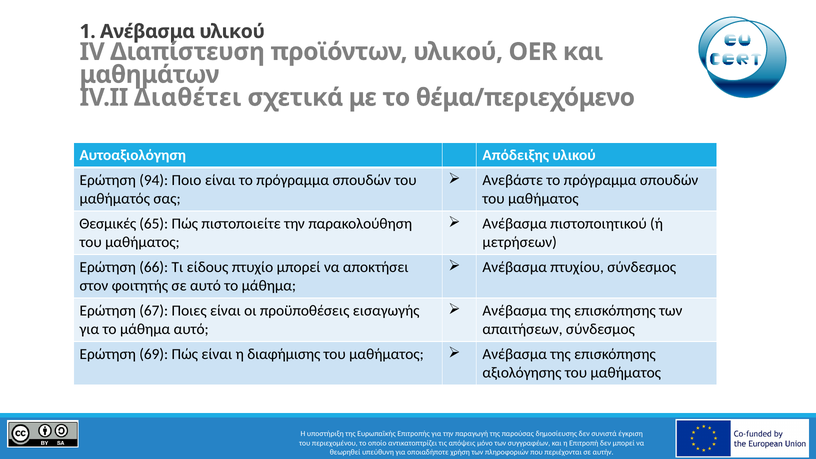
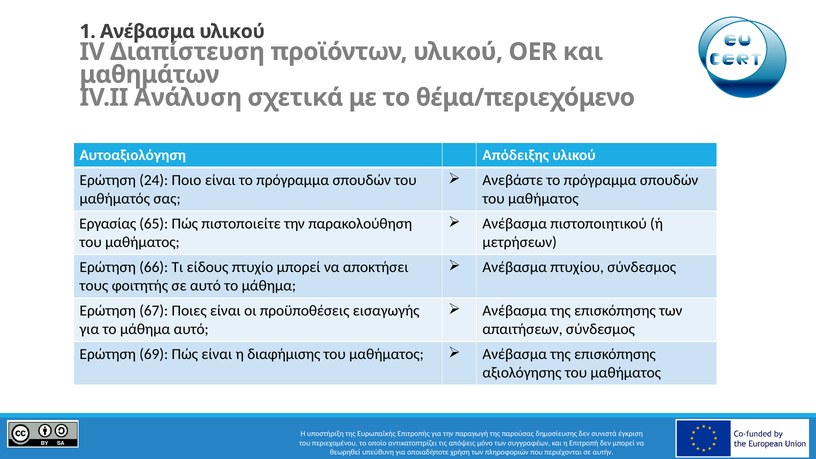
Διαθέτει: Διαθέτει -> Ανάλυση
94: 94 -> 24
Θεσμικές: Θεσμικές -> Εργασίας
στον: στον -> τους
